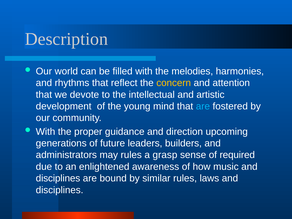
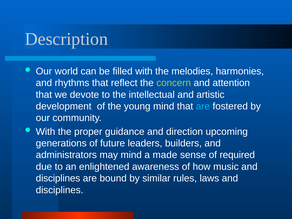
concern colour: yellow -> light green
may rules: rules -> mind
grasp: grasp -> made
